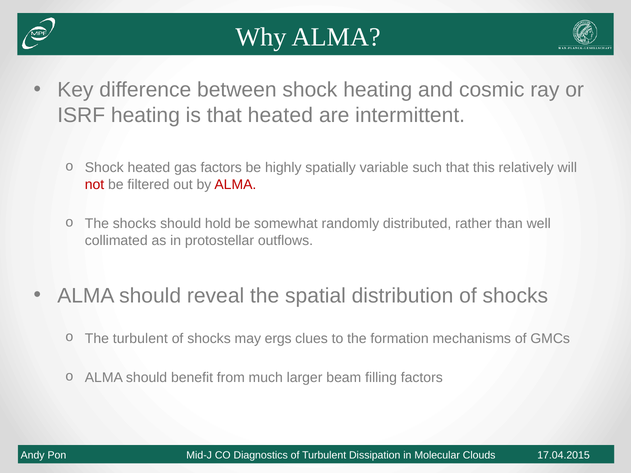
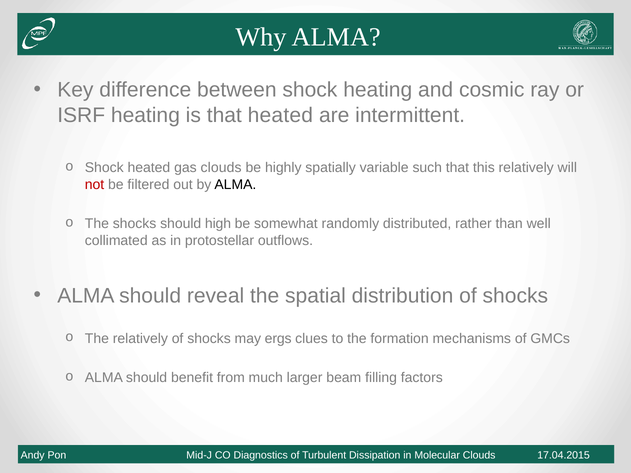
gas factors: factors -> clouds
ALMA at (235, 185) colour: red -> black
hold: hold -> high
The turbulent: turbulent -> relatively
